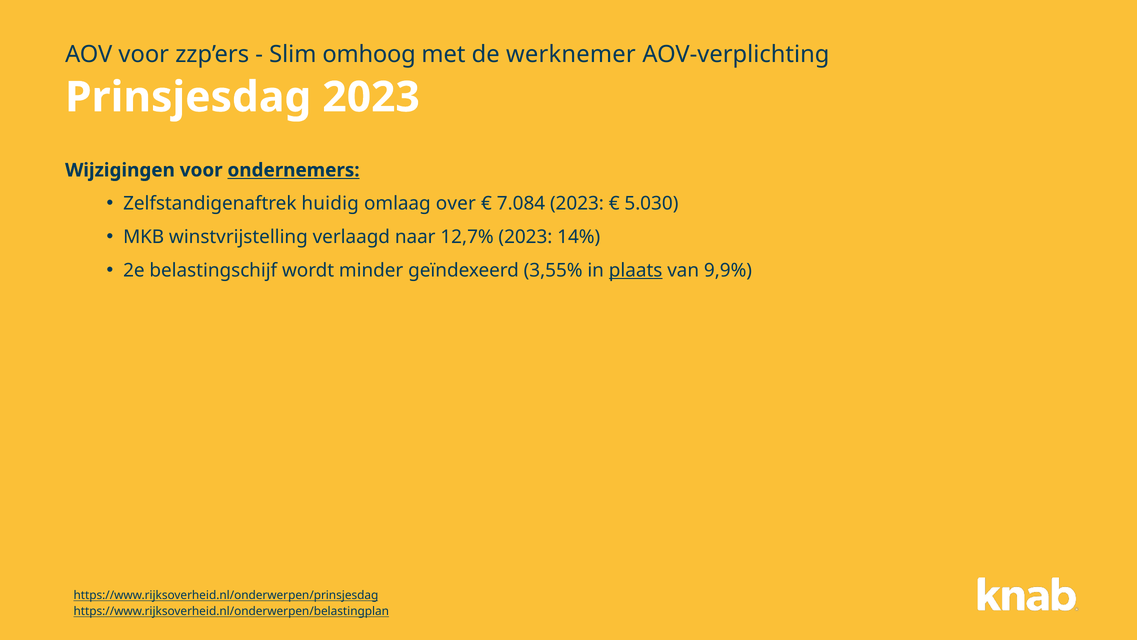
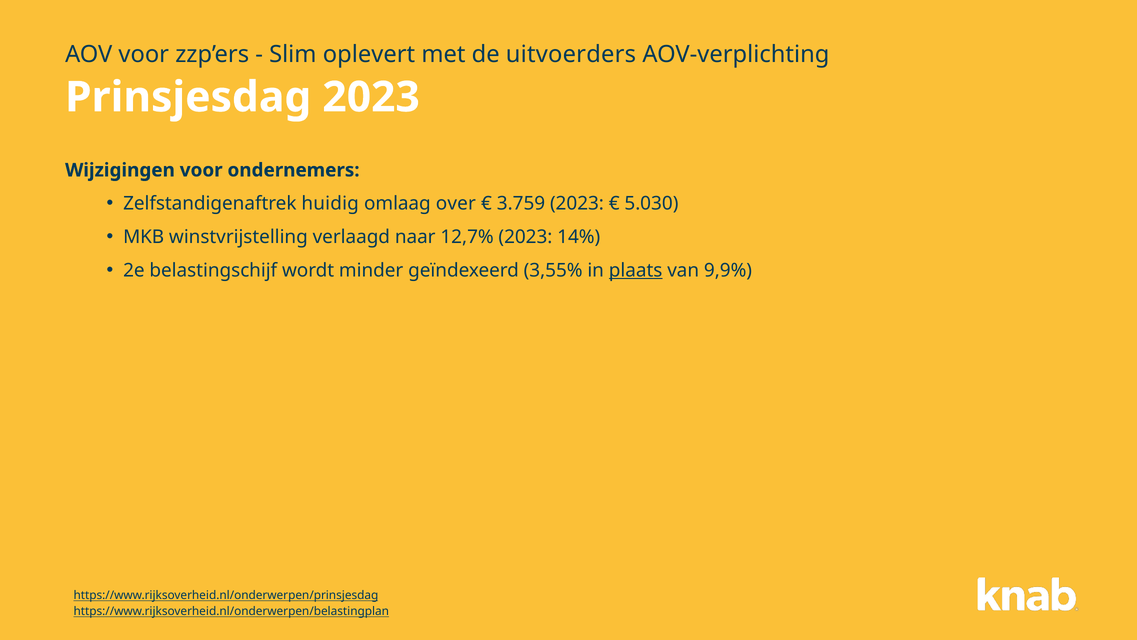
omhoog: omhoog -> oplevert
werknemer: werknemer -> uitvoerders
ondernemers underline: present -> none
7.084: 7.084 -> 3.759
